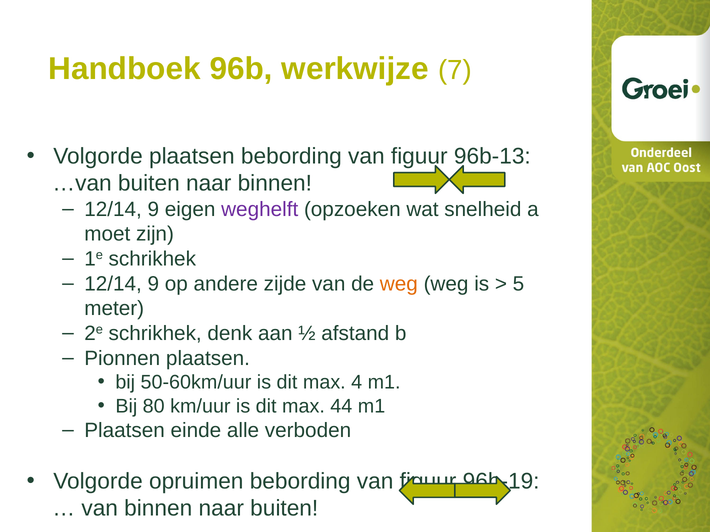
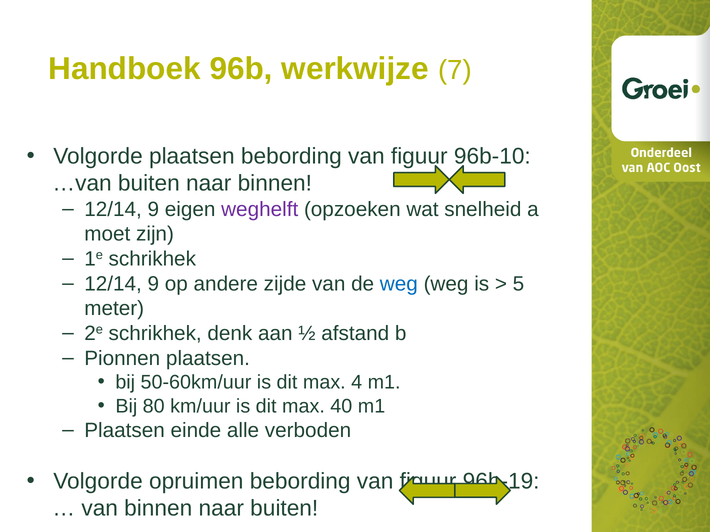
96b-13: 96b-13 -> 96b-10
weg at (399, 284) colour: orange -> blue
44: 44 -> 40
